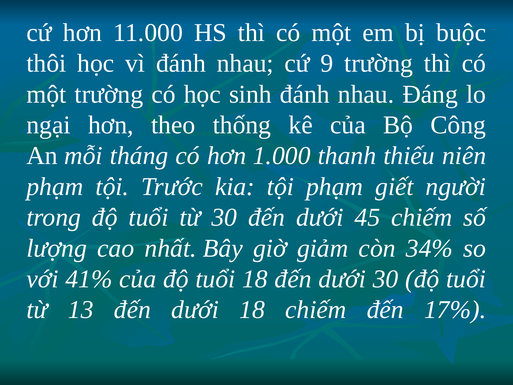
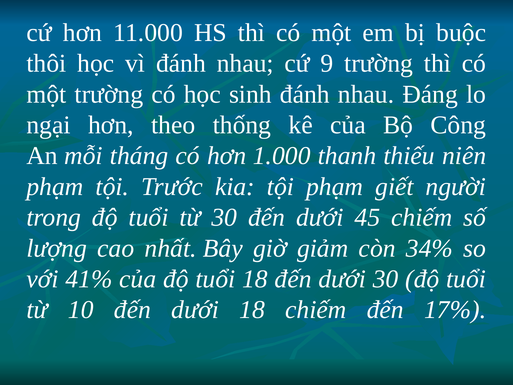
13: 13 -> 10
